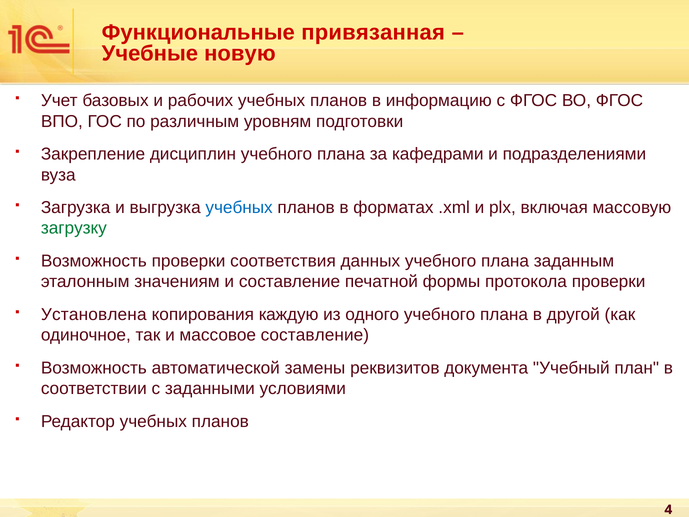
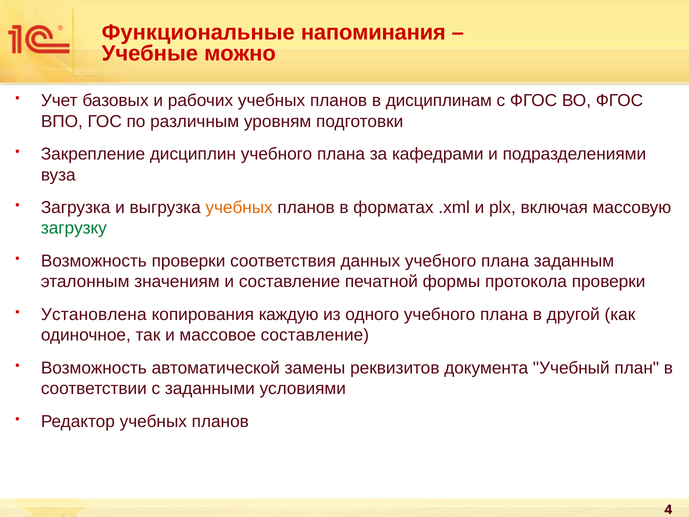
привязанная: привязанная -> напоминания
новую: новую -> можно
информацию: информацию -> дисциплинам
учебных at (239, 207) colour: blue -> orange
